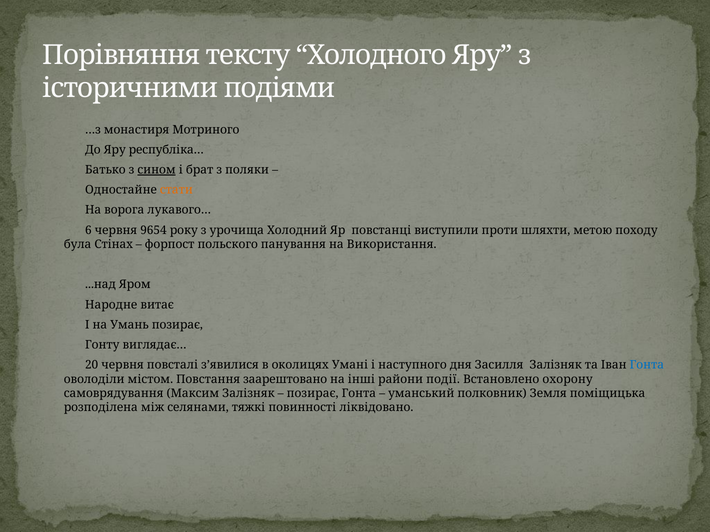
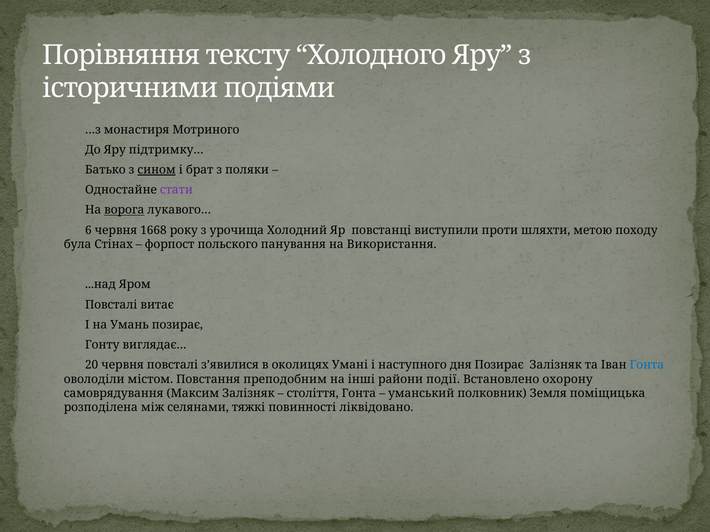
республіка…: республіка… -> підтримку…
стати colour: orange -> purple
ворога underline: none -> present
9654: 9654 -> 1668
Народне at (111, 305): Народне -> Повсталі
дня Засилля: Засилля -> Позирає
заарештовано: заарештовано -> преподобним
позирає at (313, 394): позирає -> століття
